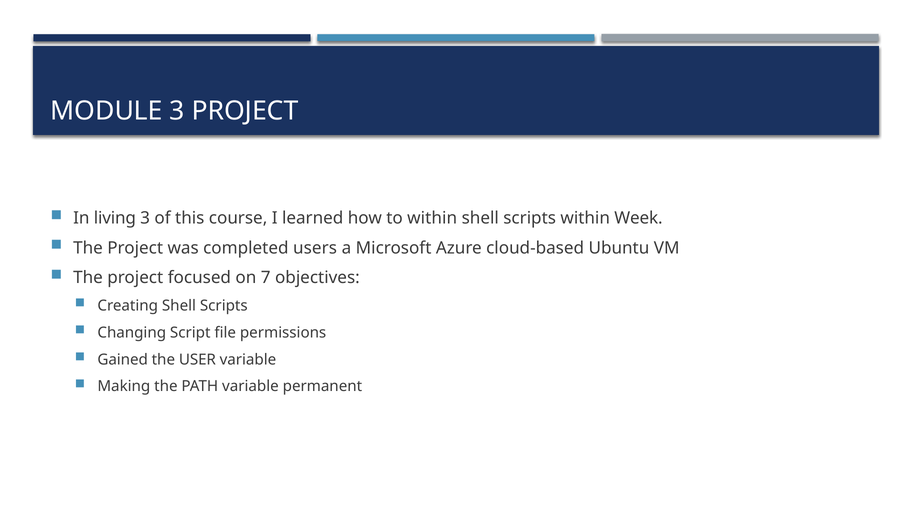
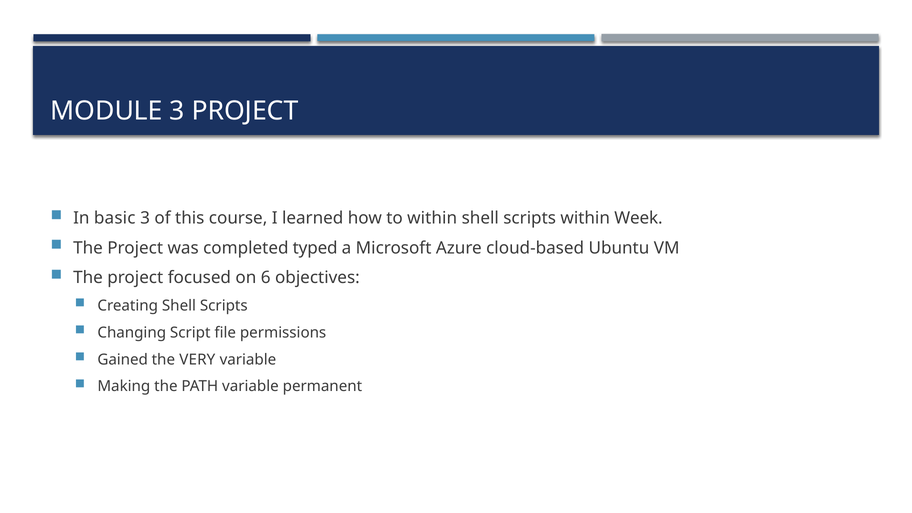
living: living -> basic
users: users -> typed
7: 7 -> 6
USER: USER -> VERY
